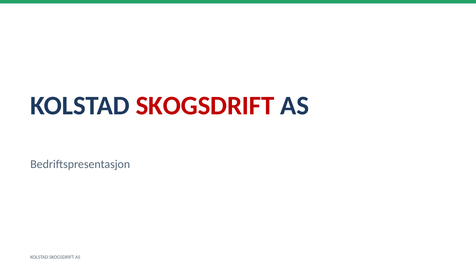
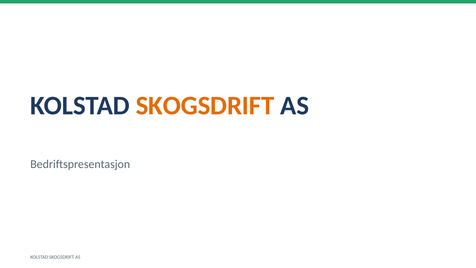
SKOGSDRIFT at (205, 106) colour: red -> orange
